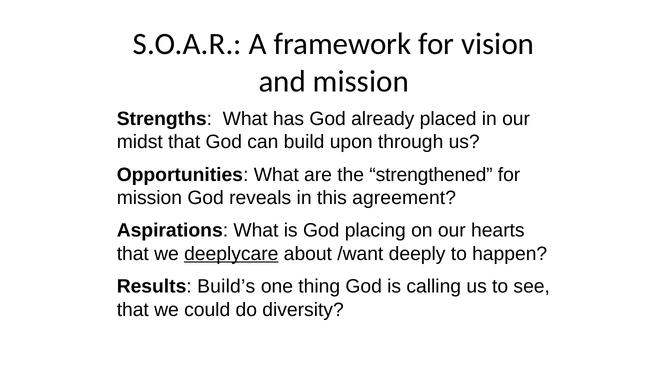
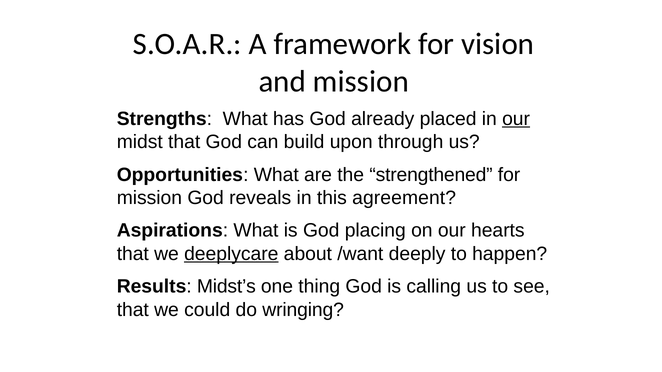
our at (516, 119) underline: none -> present
Build’s: Build’s -> Midst’s
diversity: diversity -> wringing
